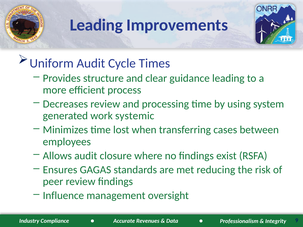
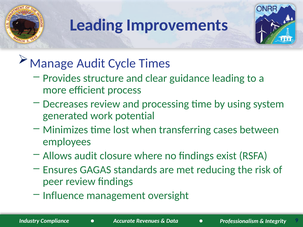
Uniform: Uniform -> Manage
systemic: systemic -> potential
